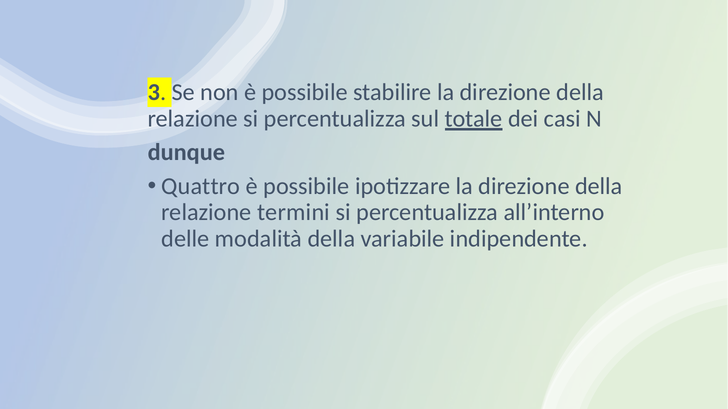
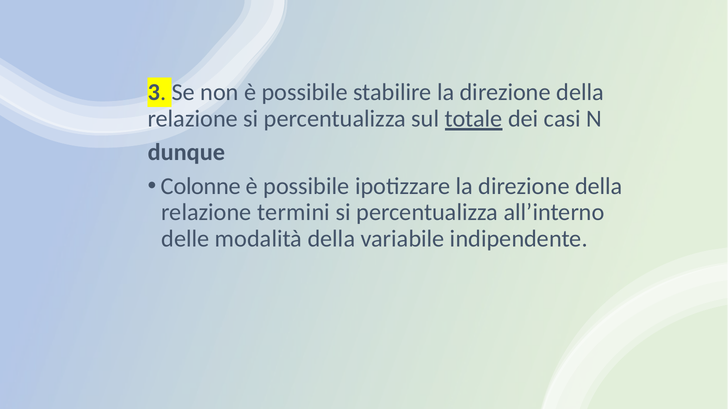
Quattro: Quattro -> Colonne
